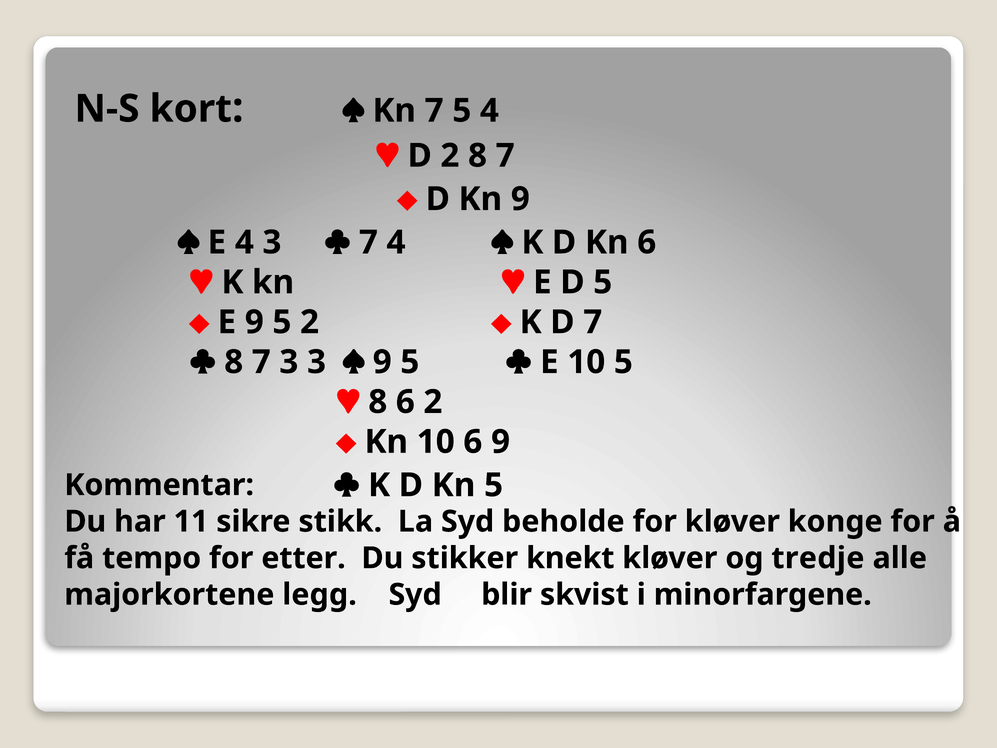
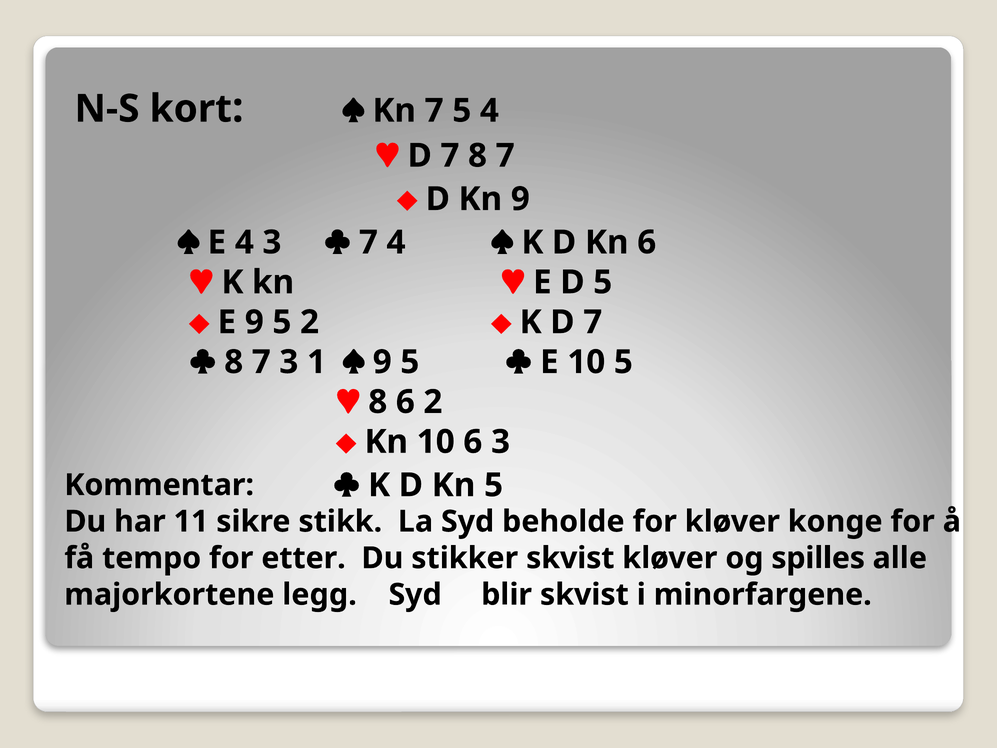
2 at (450, 156): 2 -> 7
3 3: 3 -> 1
6 9: 9 -> 3
stikker knekt: knekt -> skvist
tredje: tredje -> spilles
